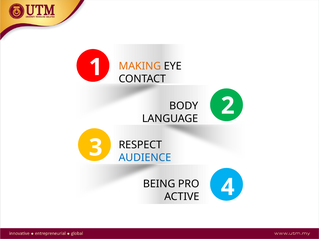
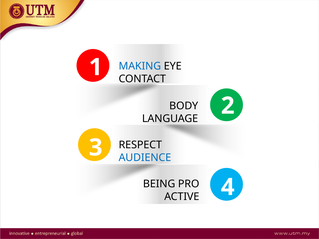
MAKING colour: orange -> blue
